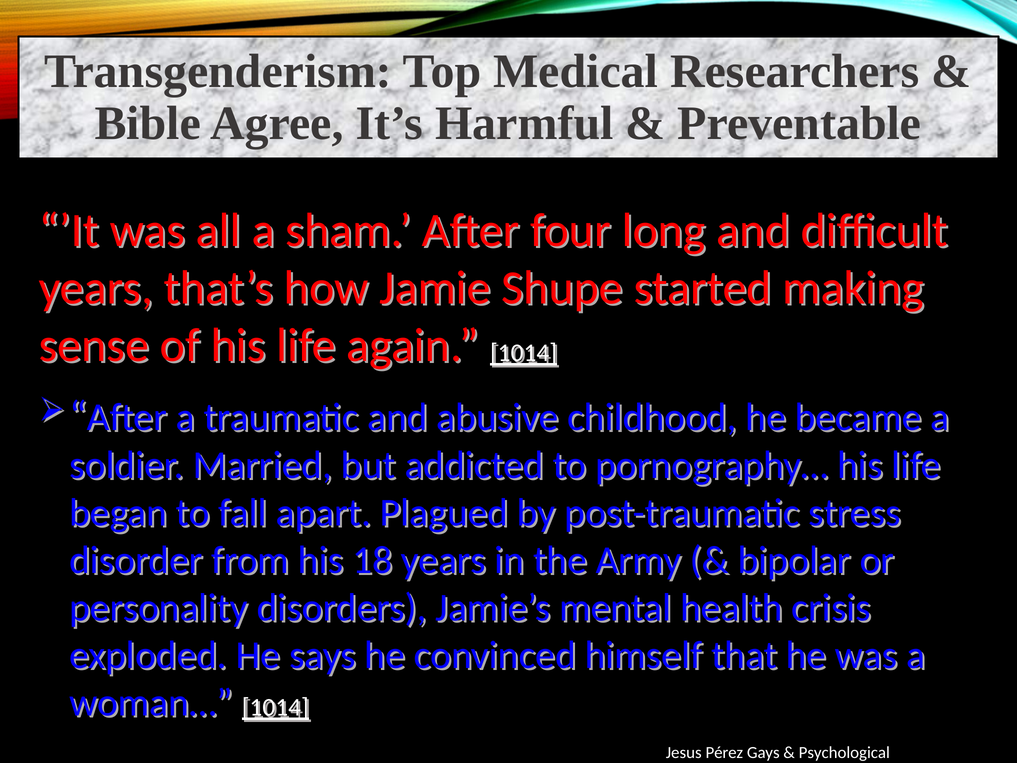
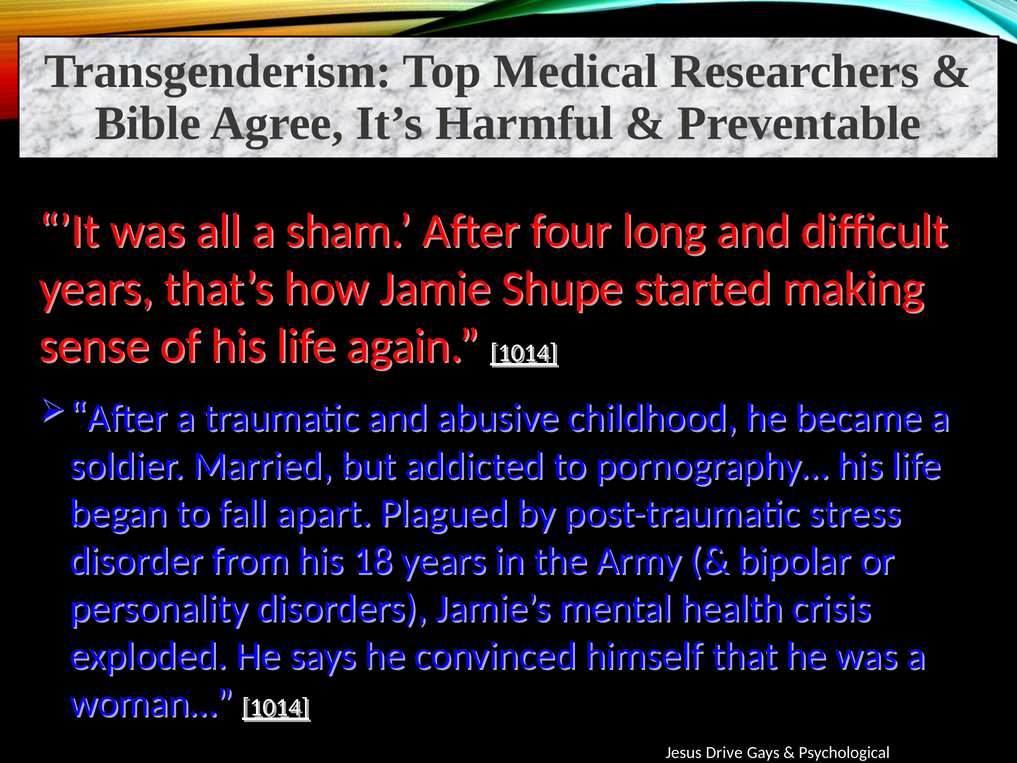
Pérez: Pérez -> Drive
